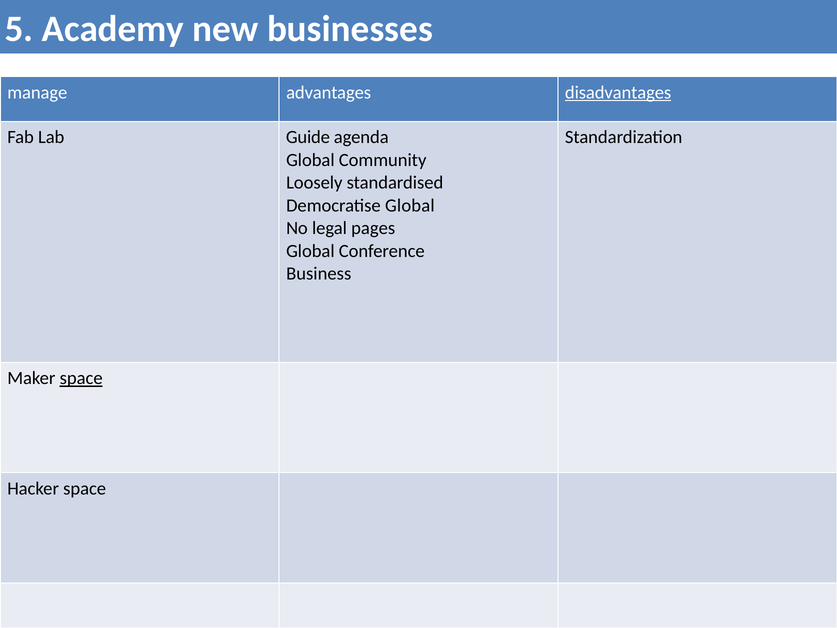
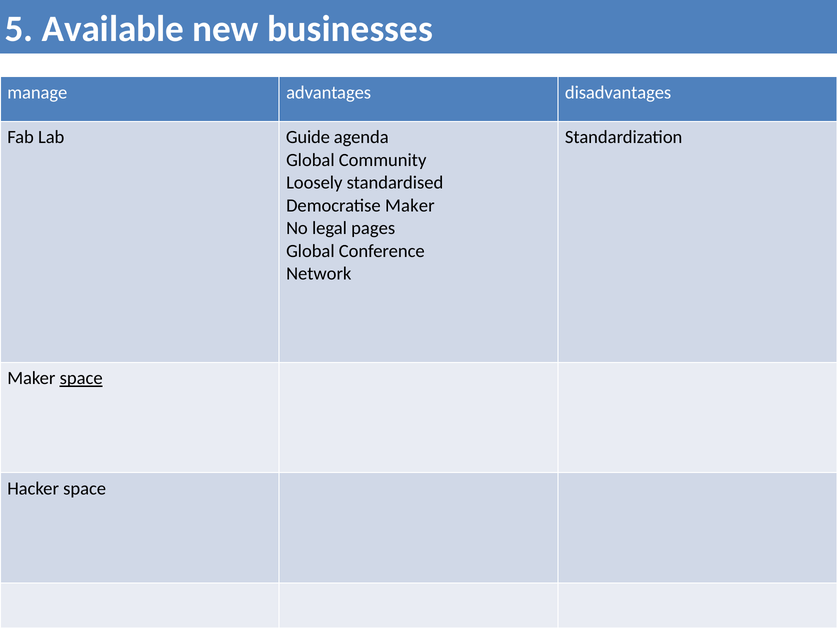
Academy: Academy -> Available
disadvantages underline: present -> none
Democratise Global: Global -> Maker
Business: Business -> Network
